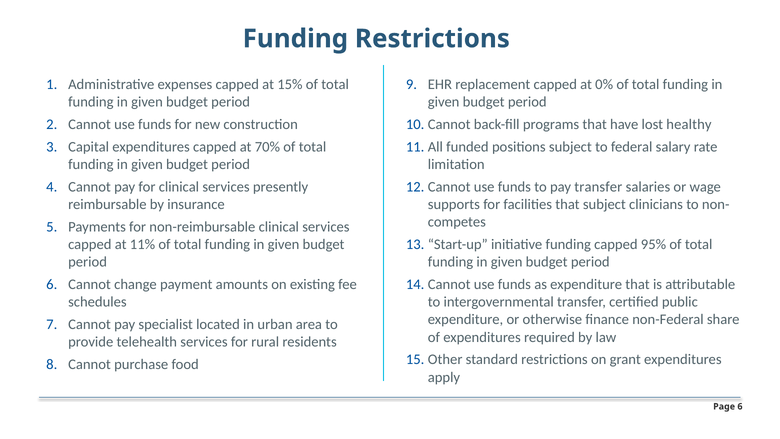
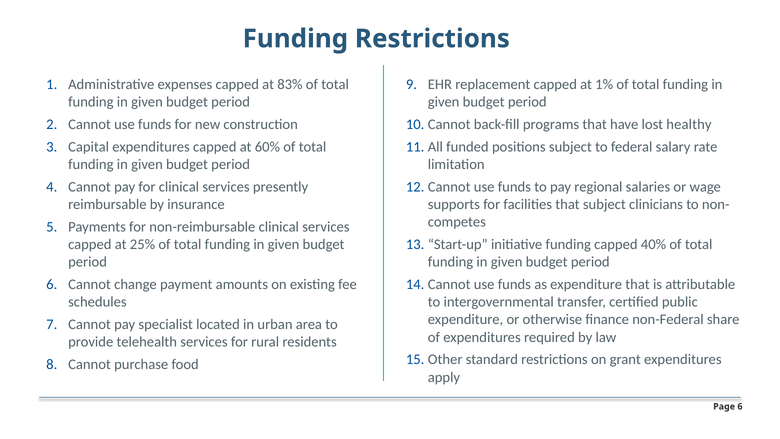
15%: 15% -> 83%
0%: 0% -> 1%
70%: 70% -> 60%
pay transfer: transfer -> regional
11%: 11% -> 25%
95%: 95% -> 40%
